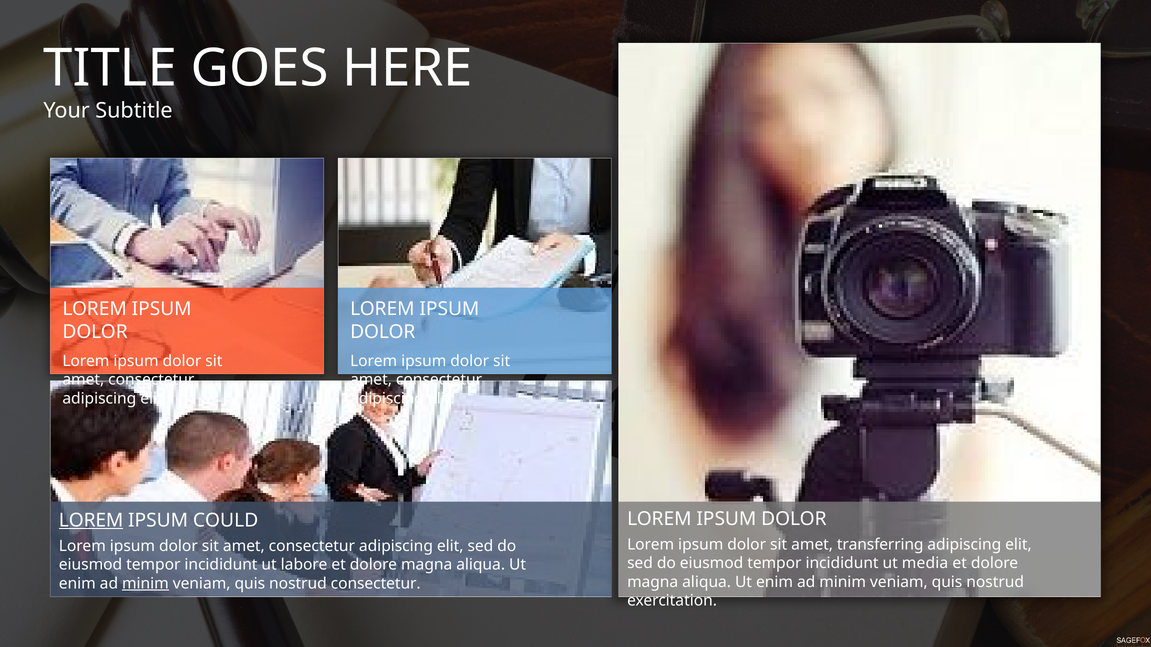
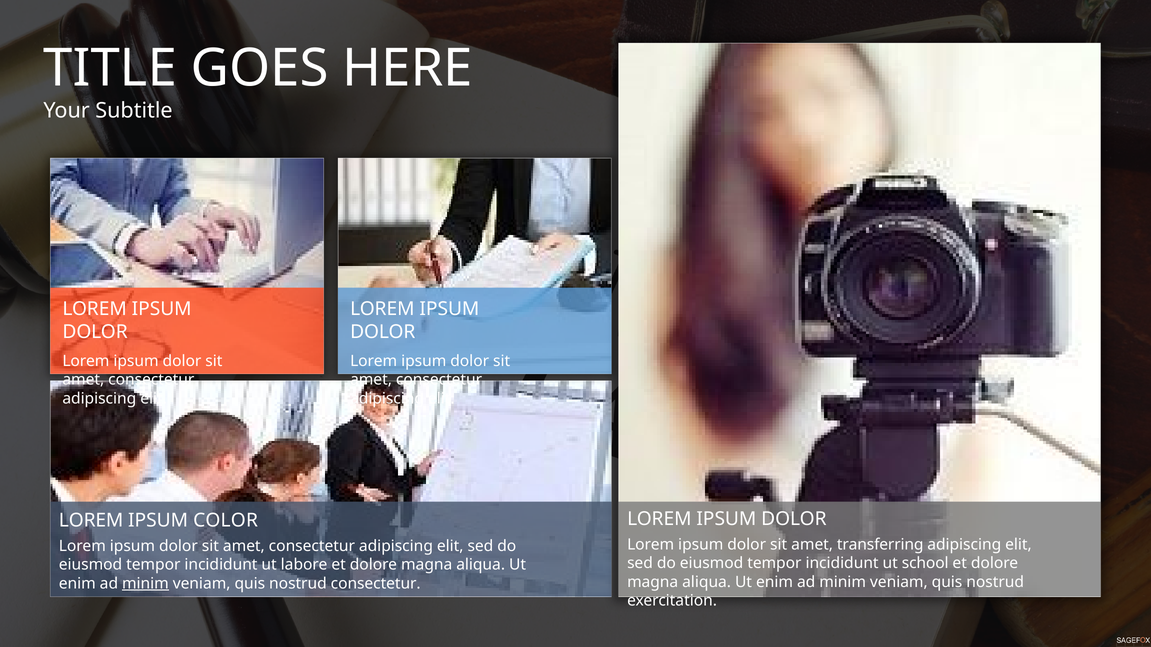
LOREM at (91, 521) underline: present -> none
COULD: COULD -> COLOR
media: media -> school
